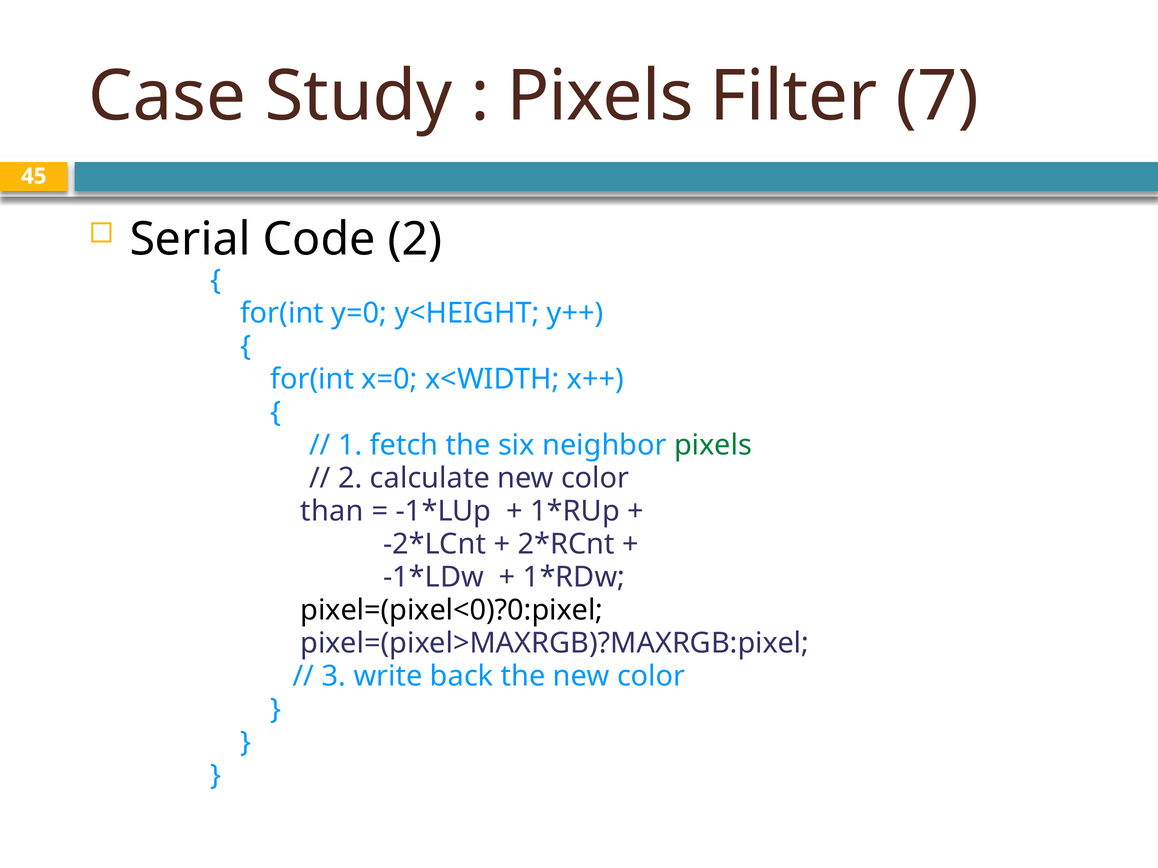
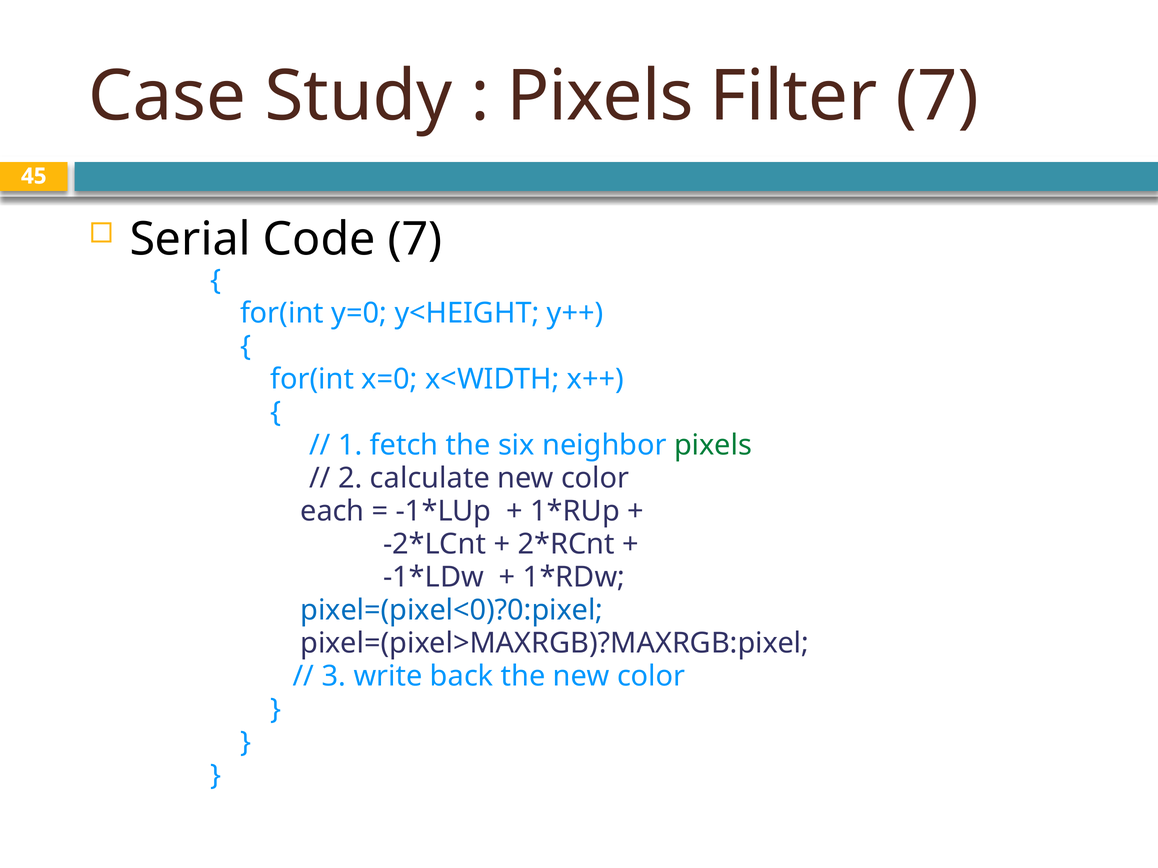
Code 2: 2 -> 7
than: than -> each
pixel=(pixel<0)?0:pixel colour: black -> blue
